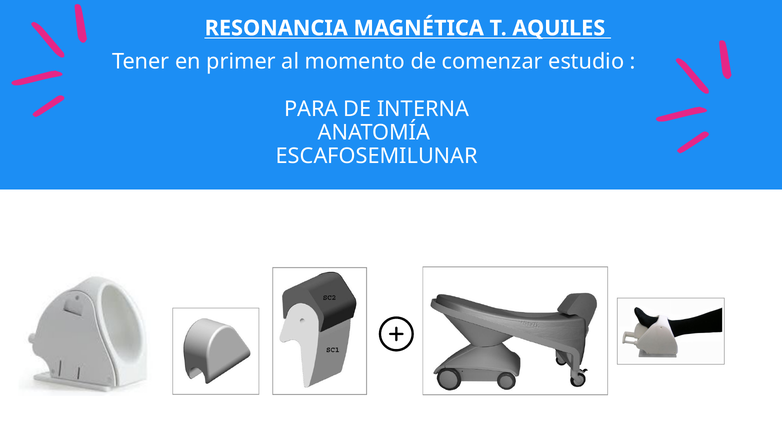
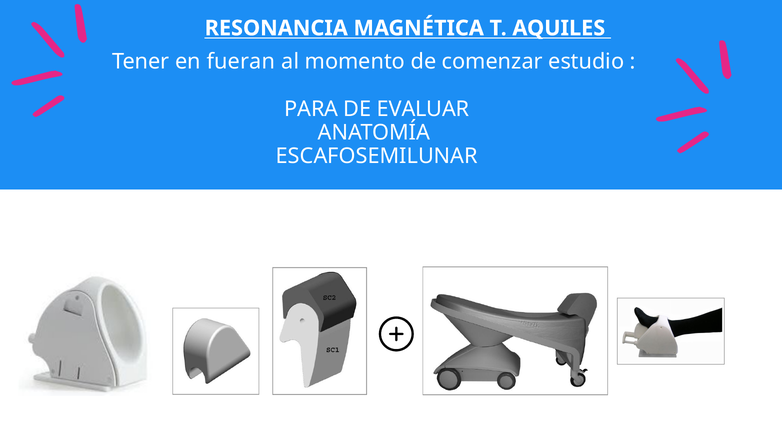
primer: primer -> fueran
INTERNA: INTERNA -> EVALUAR
